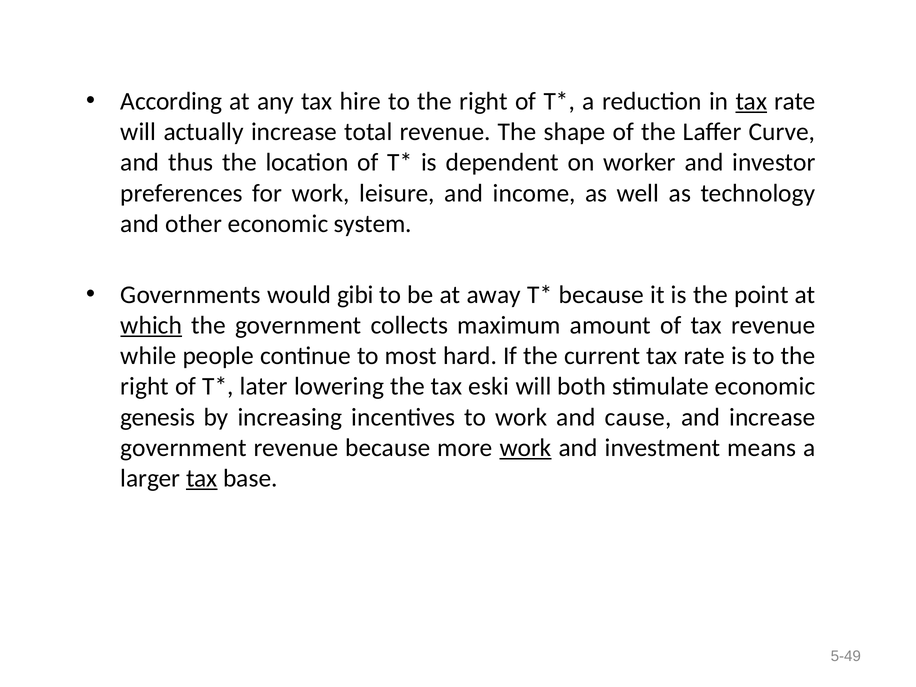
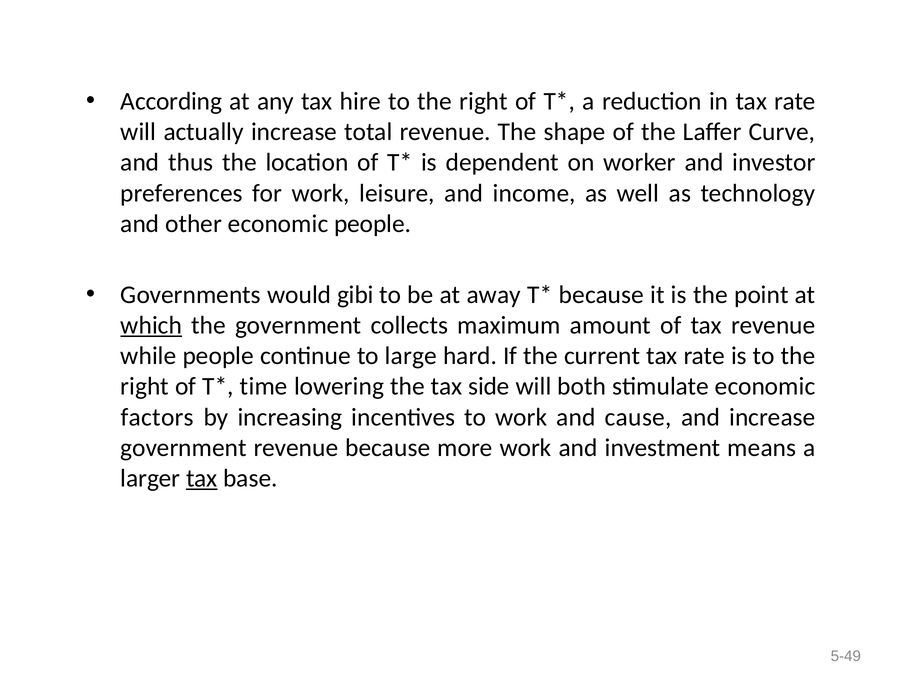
tax at (751, 101) underline: present -> none
economic system: system -> people
most: most -> large
later: later -> time
eski: eski -> side
genesis: genesis -> factors
work at (526, 448) underline: present -> none
